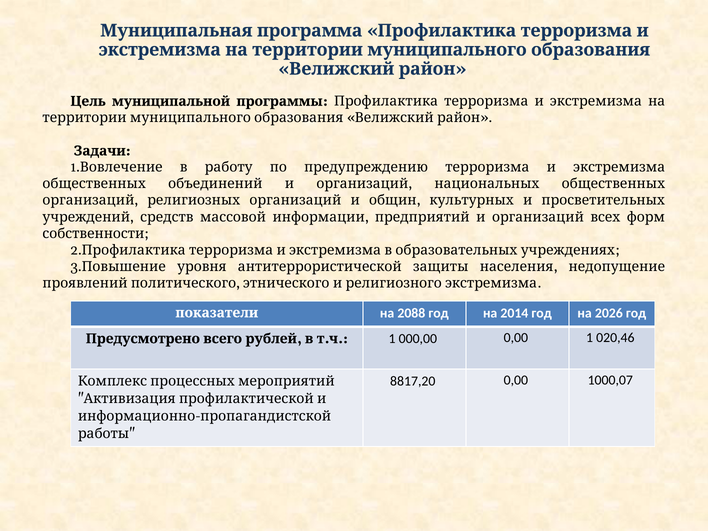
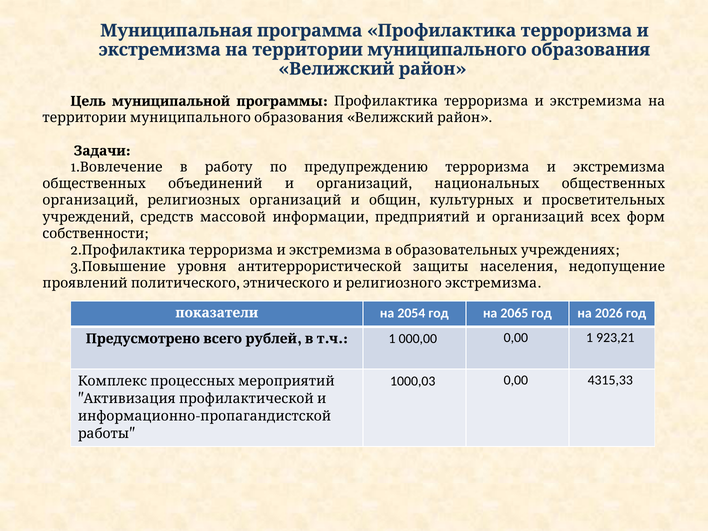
2088: 2088 -> 2054
2014: 2014 -> 2065
020,46: 020,46 -> 923,21
8817,20: 8817,20 -> 1000,03
1000,07: 1000,07 -> 4315,33
